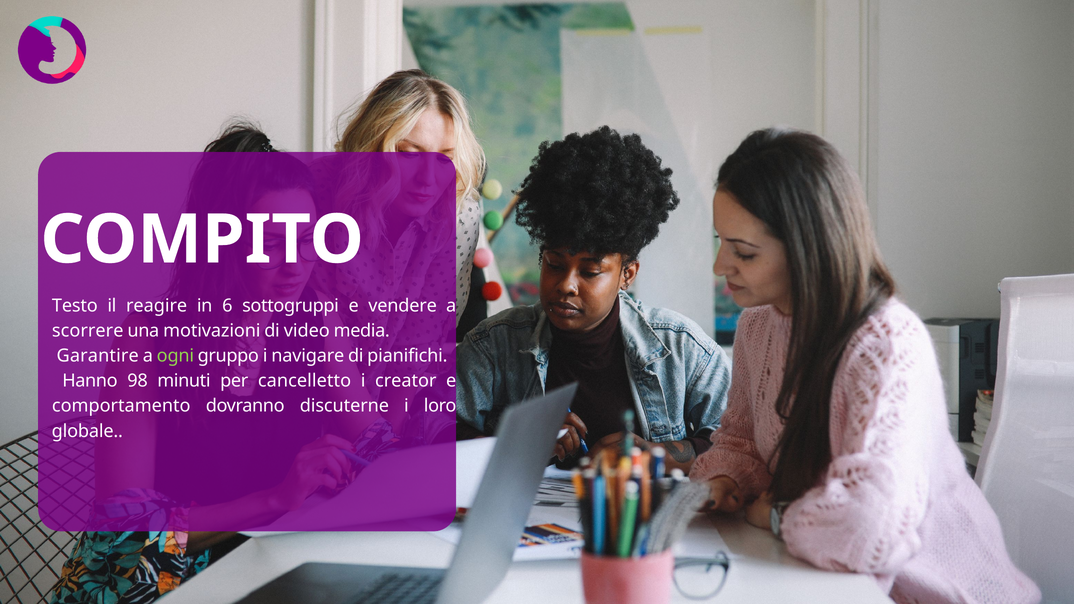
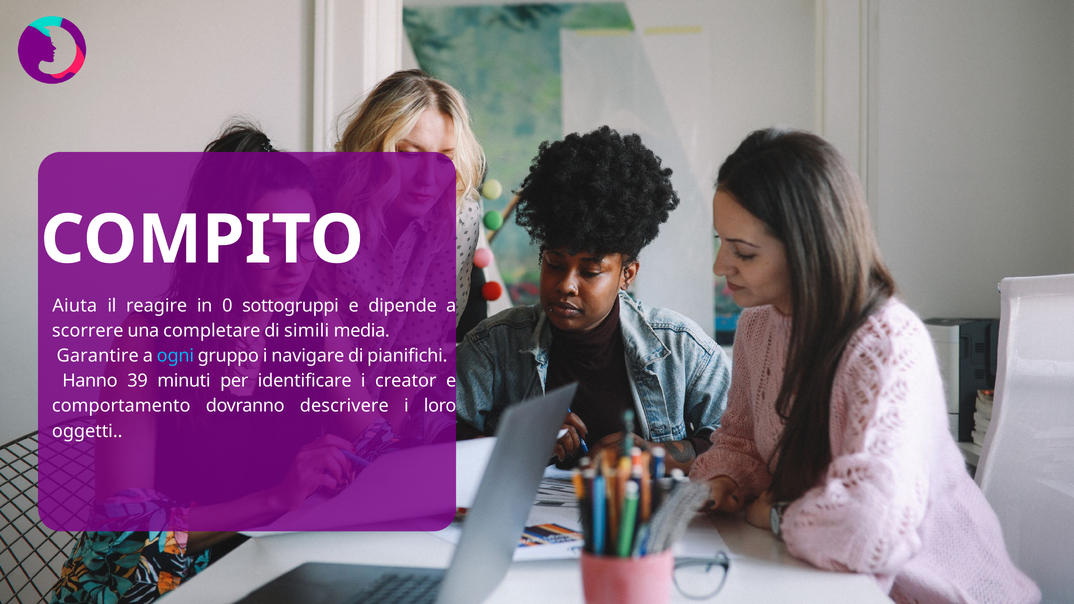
Testo: Testo -> Aiuta
6: 6 -> 0
vendere: vendere -> dipende
motivazioni: motivazioni -> completare
video: video -> simili
ogni colour: light green -> light blue
98: 98 -> 39
cancelletto: cancelletto -> identificare
discuterne: discuterne -> descrivere
globale: globale -> oggetti
